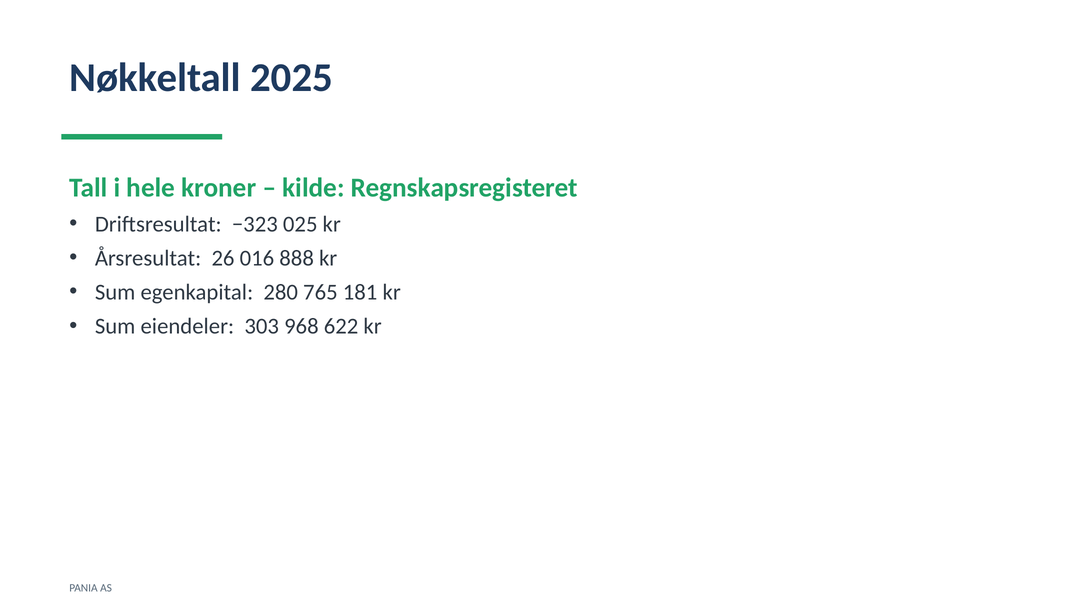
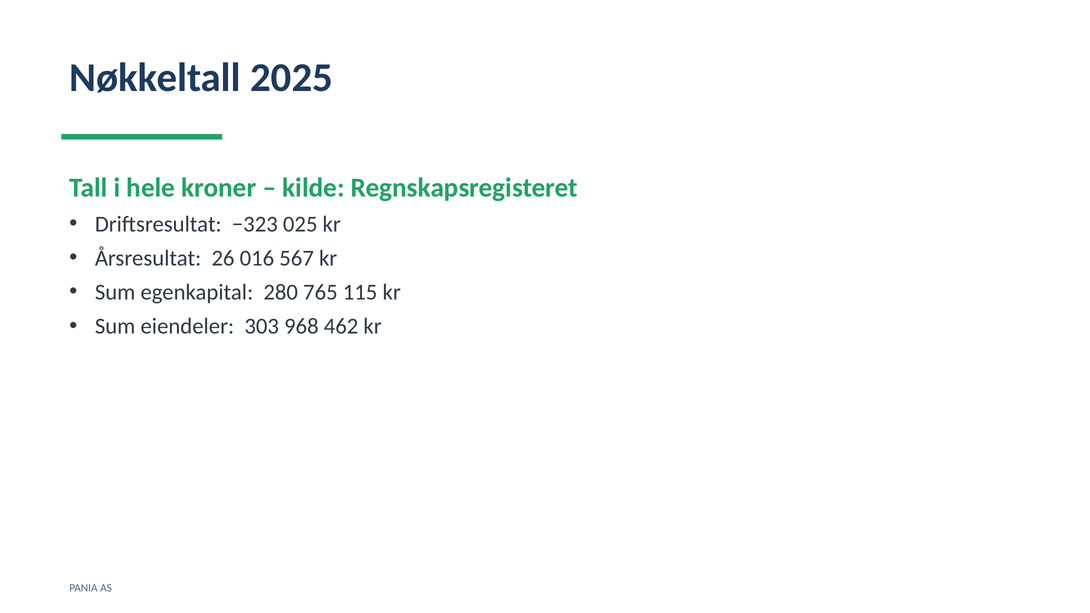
888: 888 -> 567
181: 181 -> 115
622: 622 -> 462
